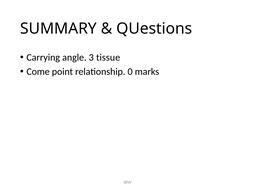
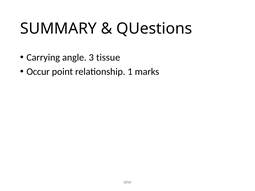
Come: Come -> Occur
0: 0 -> 1
